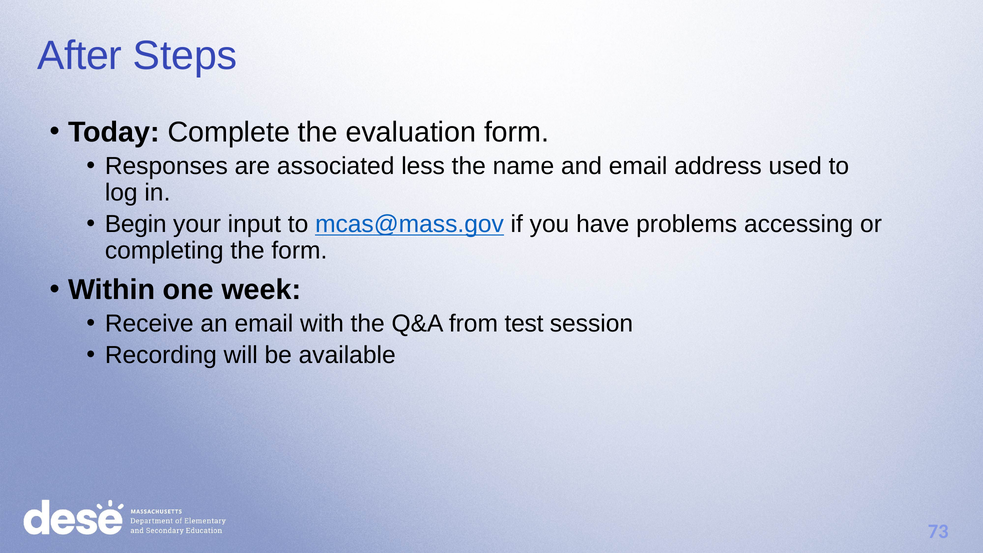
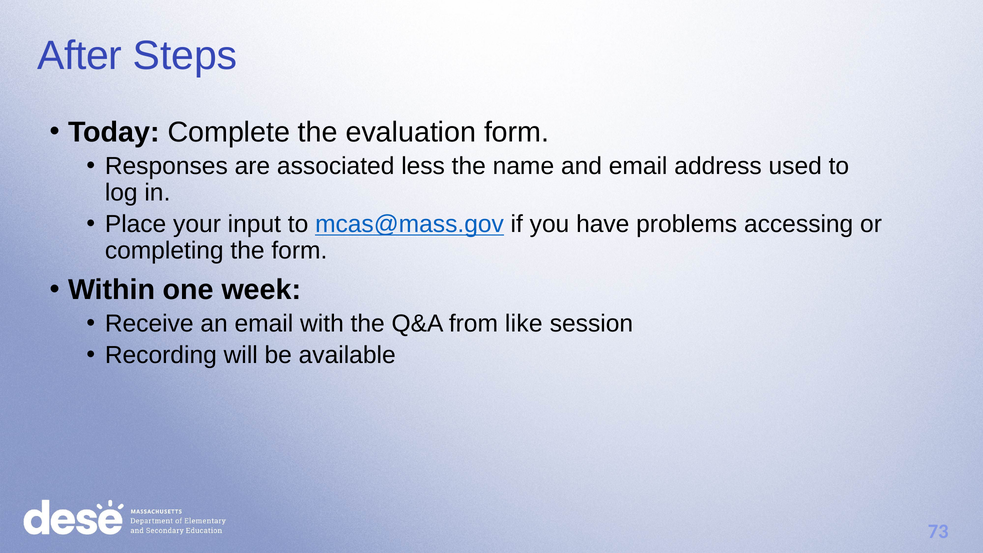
Begin: Begin -> Place
test: test -> like
